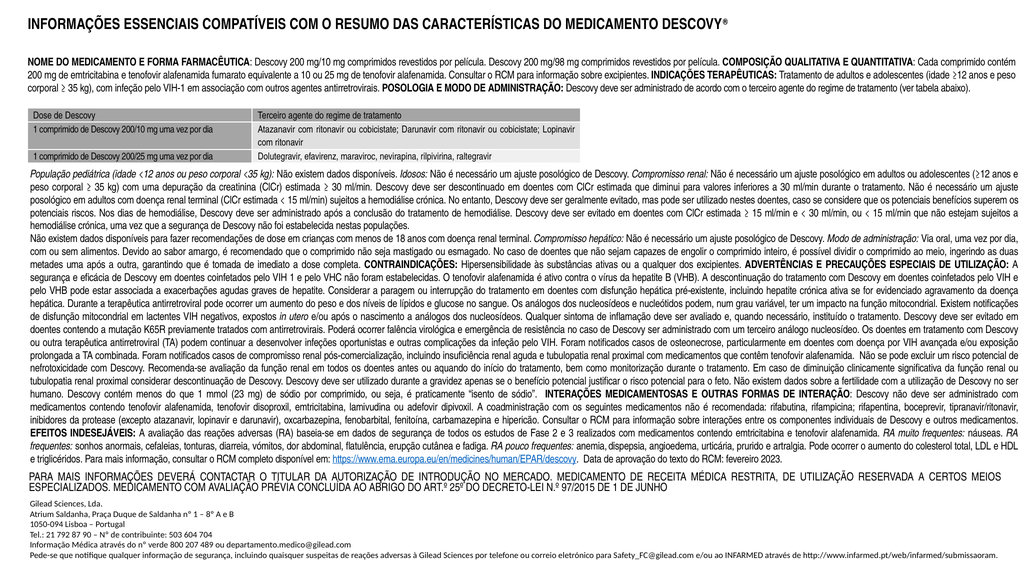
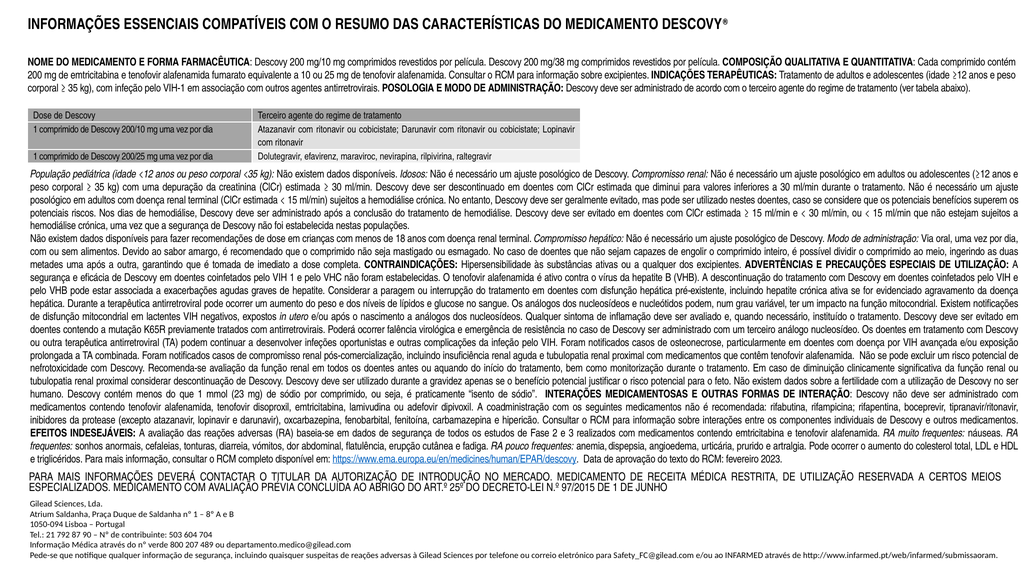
mg/98: mg/98 -> mg/38
